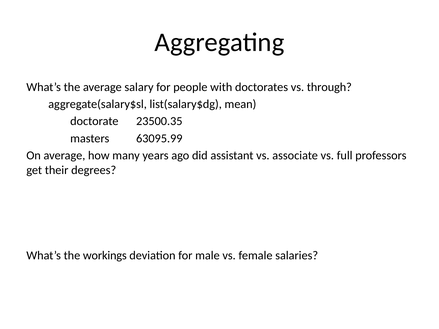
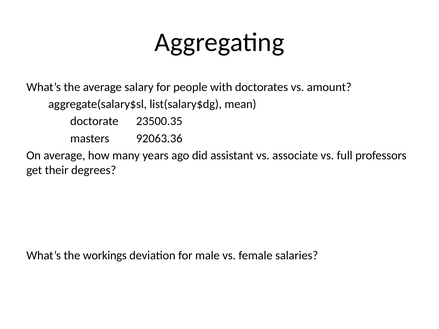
through: through -> amount
63095.99: 63095.99 -> 92063.36
